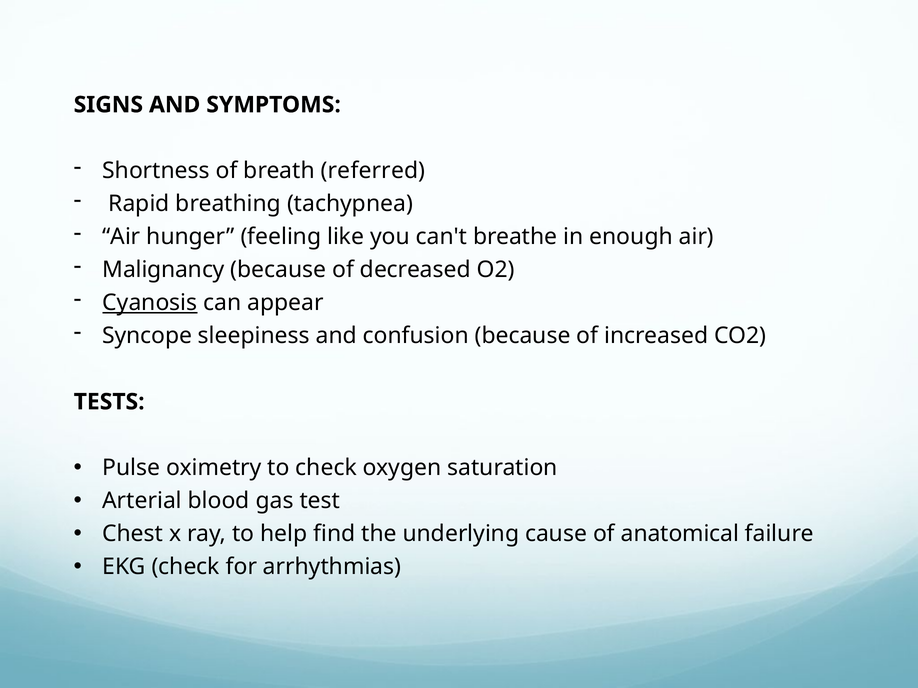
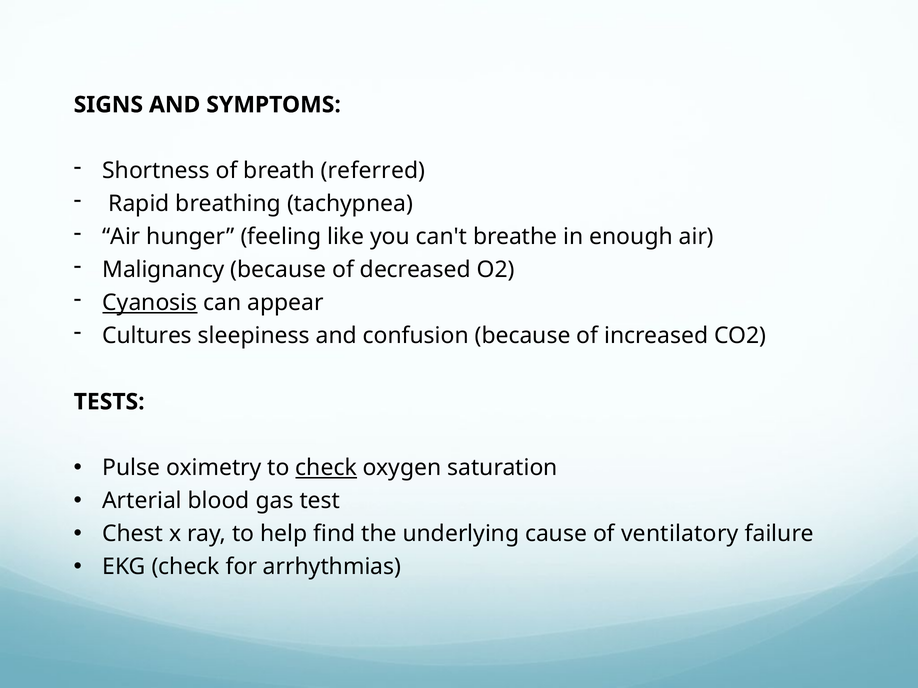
Syncope: Syncope -> Cultures
check at (326, 468) underline: none -> present
anatomical: anatomical -> ventilatory
